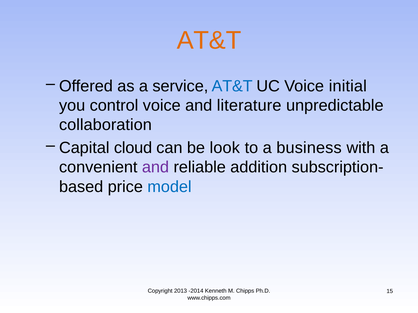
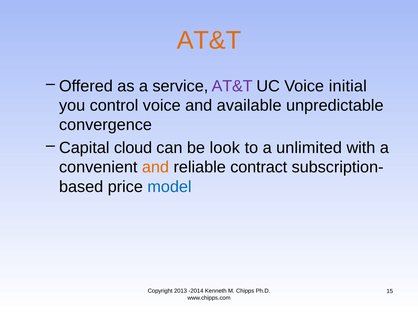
AT&T at (232, 86) colour: blue -> purple
literature: literature -> available
collaboration: collaboration -> convergence
business: business -> unlimited
and at (155, 167) colour: purple -> orange
addition: addition -> contract
